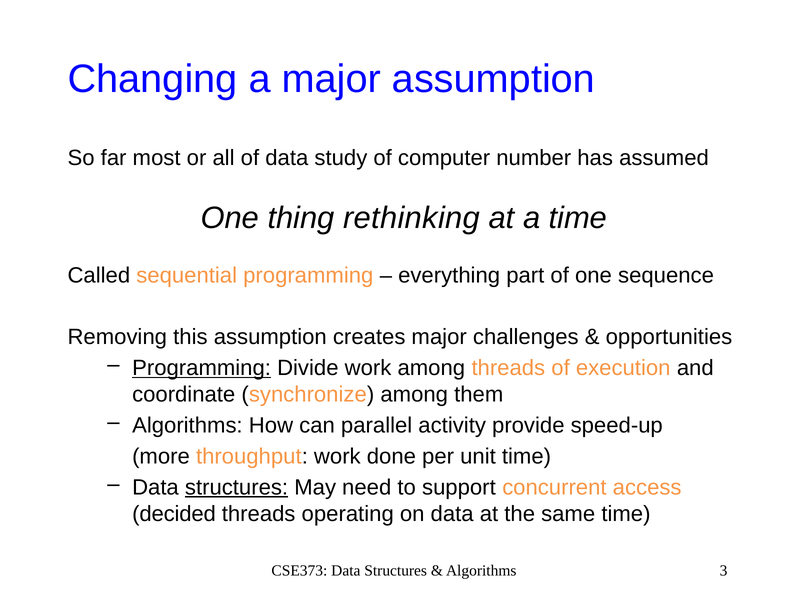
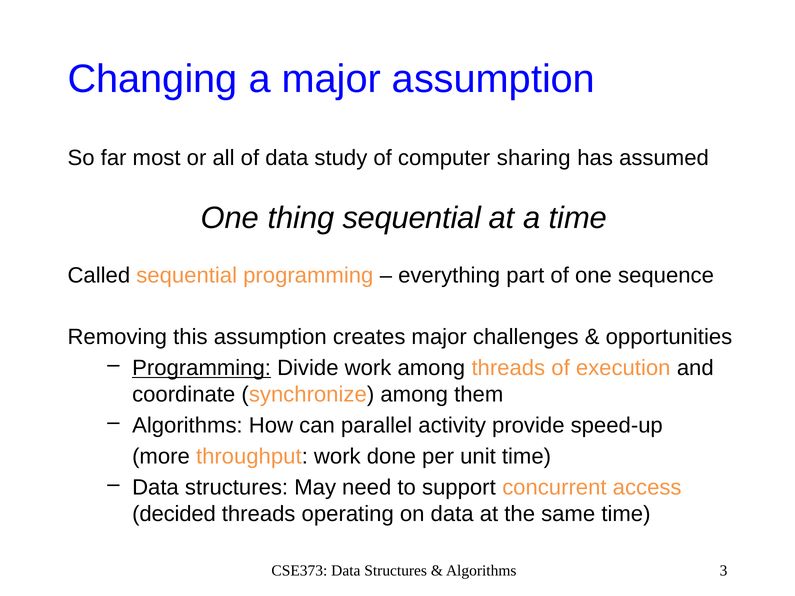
number: number -> sharing
thing rethinking: rethinking -> sequential
structures at (237, 488) underline: present -> none
